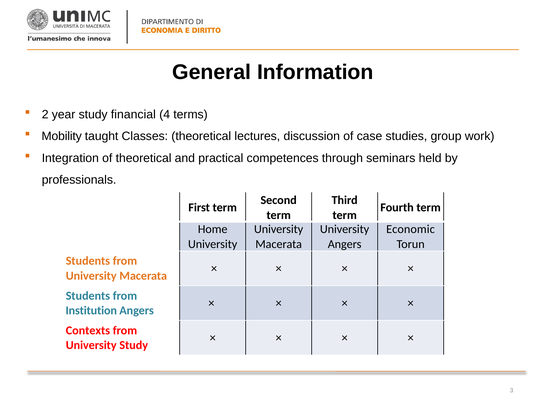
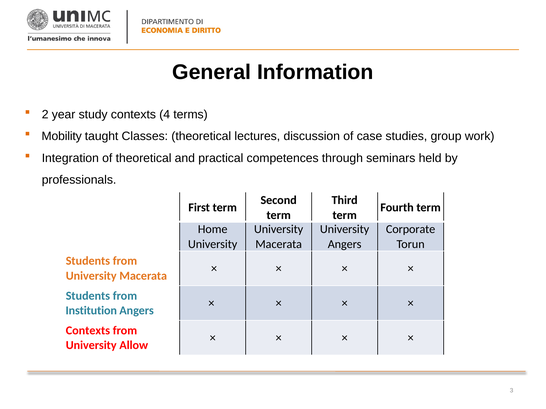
study financial: financial -> contexts
Economic: Economic -> Corporate
University Study: Study -> Allow
